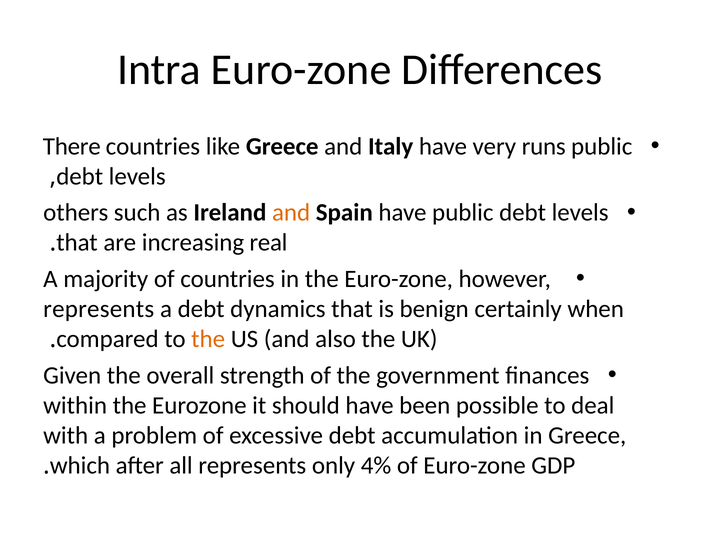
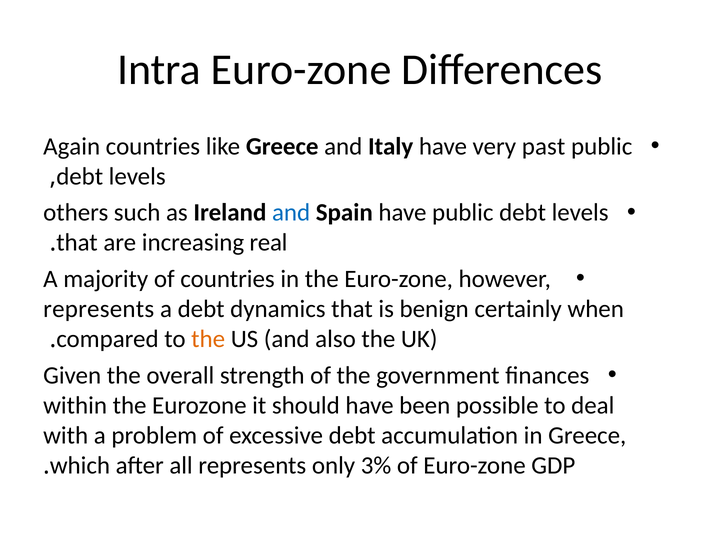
There: There -> Again
runs: runs -> past
and at (291, 213) colour: orange -> blue
4%: 4% -> 3%
